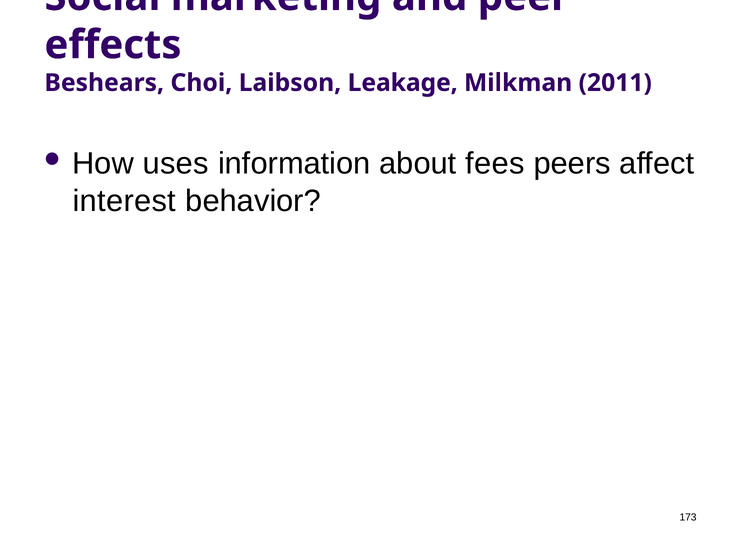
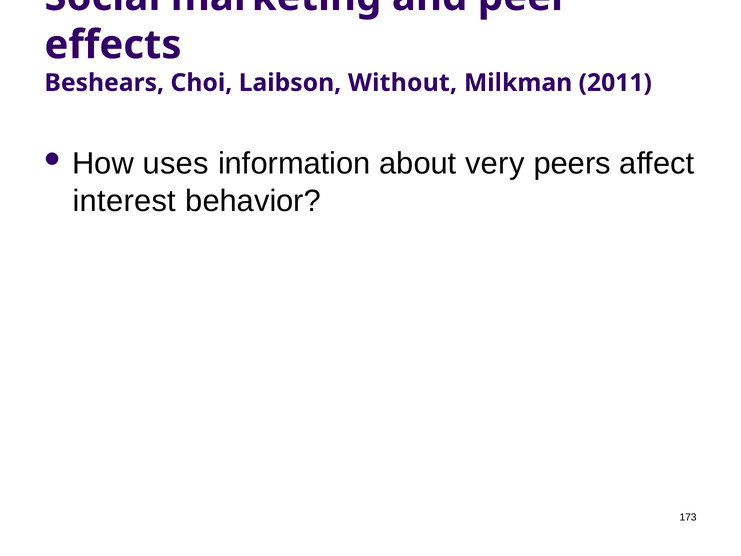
Leakage: Leakage -> Without
fees: fees -> very
